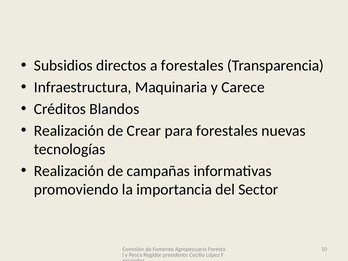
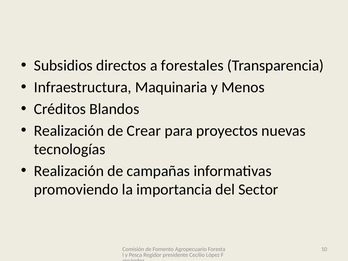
Carece: Carece -> Menos
para forestales: forestales -> proyectos
